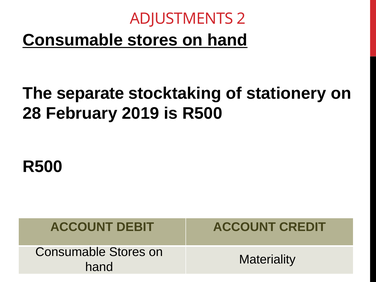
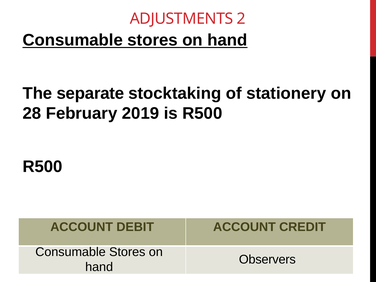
Materiality: Materiality -> Observers
